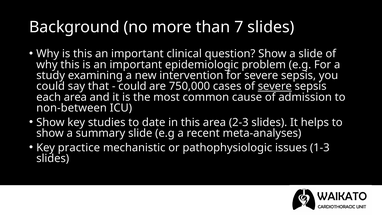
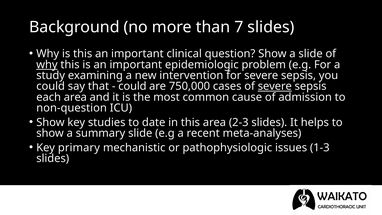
why at (47, 65) underline: none -> present
non-between: non-between -> non-question
practice: practice -> primary
